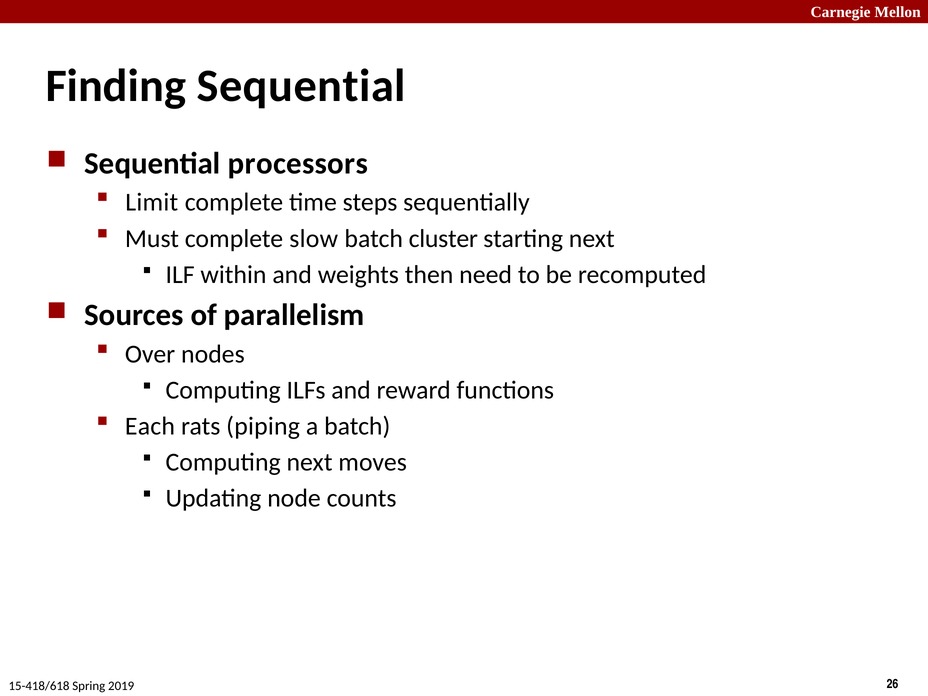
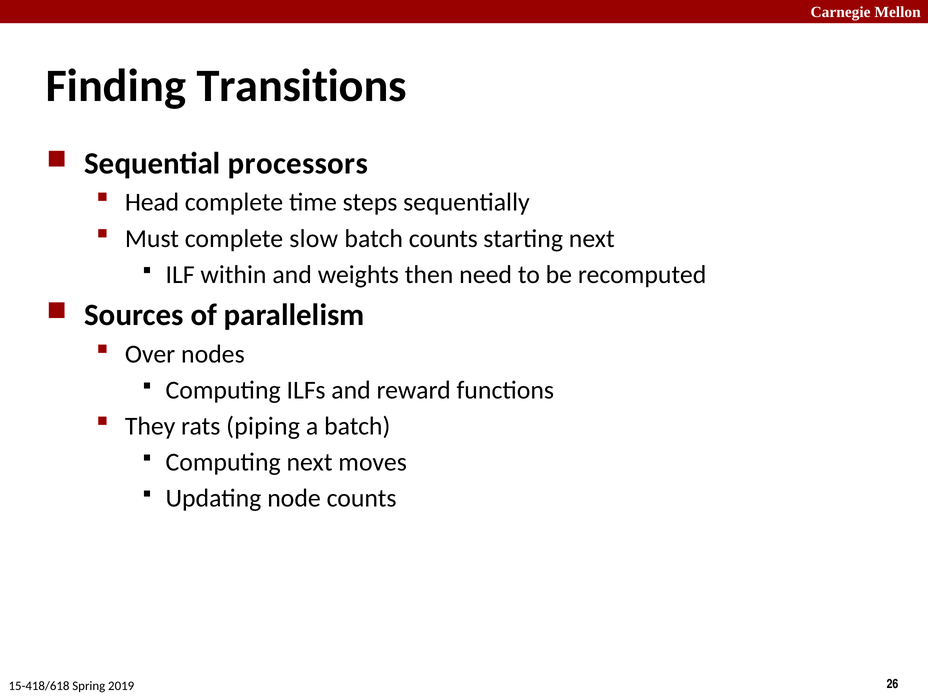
Finding Sequential: Sequential -> Transitions
Limit: Limit -> Head
batch cluster: cluster -> counts
Each: Each -> They
